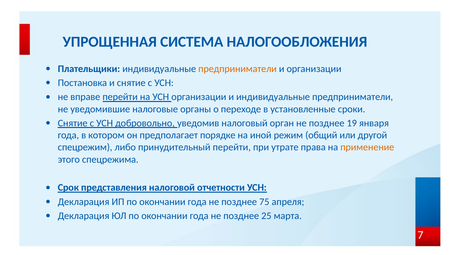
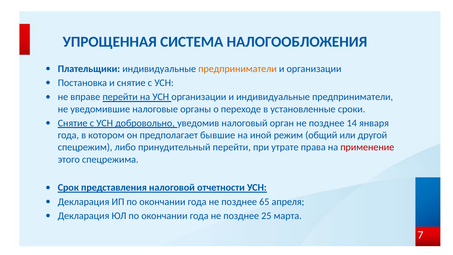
19: 19 -> 14
порядке: порядке -> бывшие
применение colour: orange -> red
75: 75 -> 65
